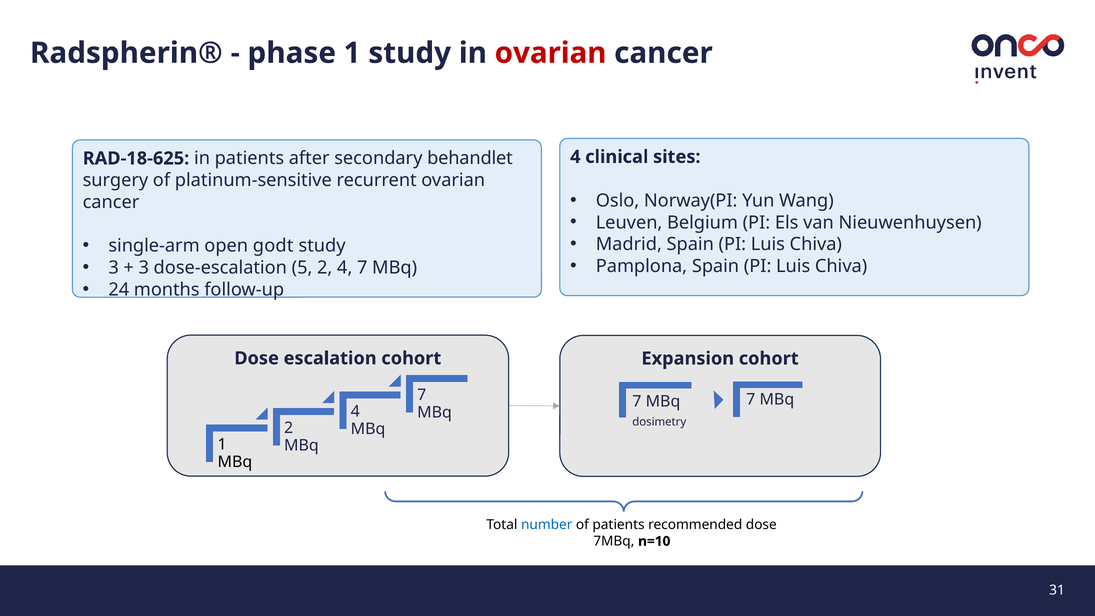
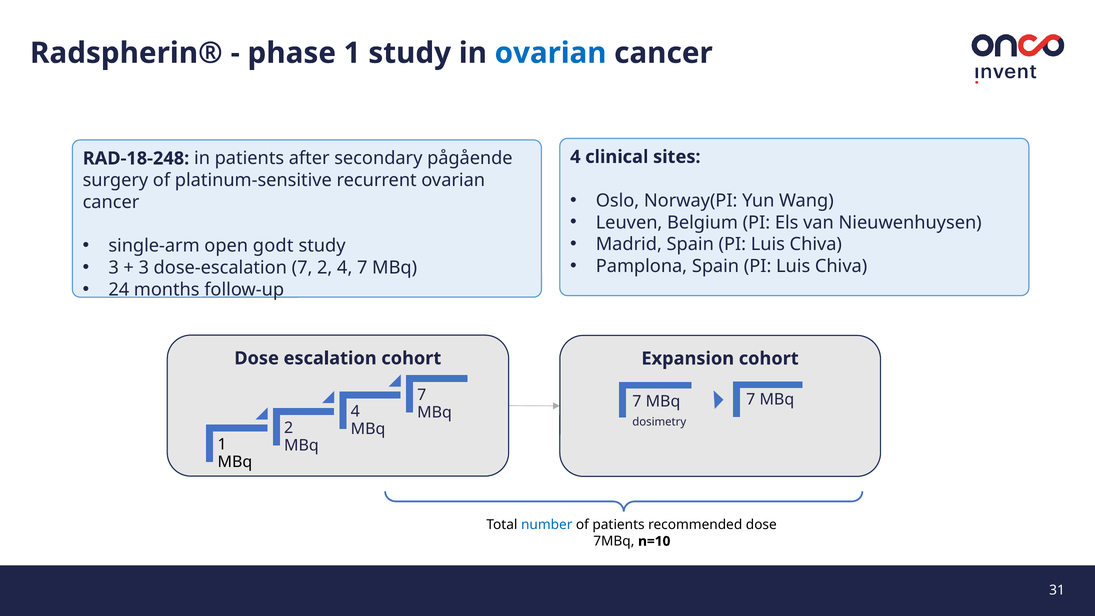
ovarian at (551, 53) colour: red -> blue
RAD-18-625: RAD-18-625 -> RAD-18-248
behandlet: behandlet -> pågående
dose-escalation 5: 5 -> 7
